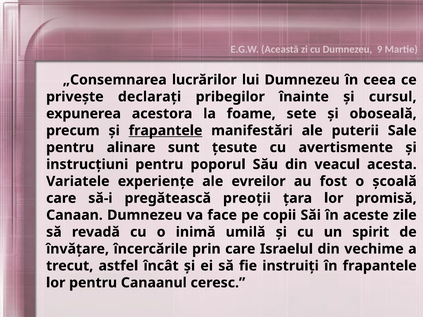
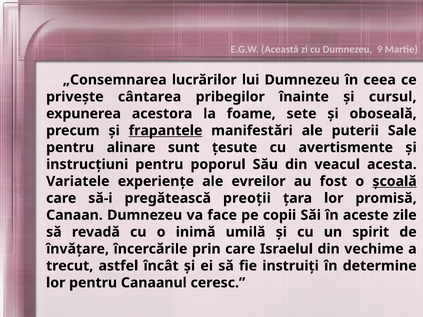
declaraţi: declaraţi -> cântarea
şcoală underline: none -> present
în frapantele: frapantele -> determine
